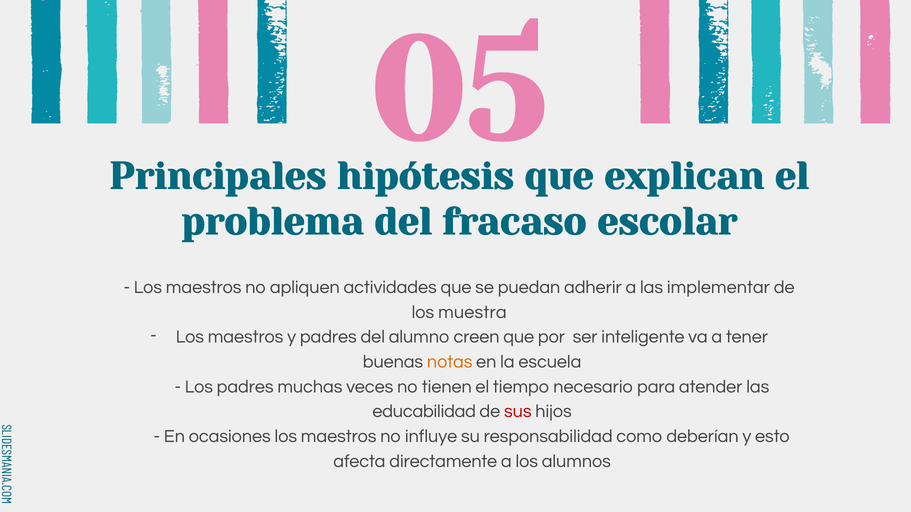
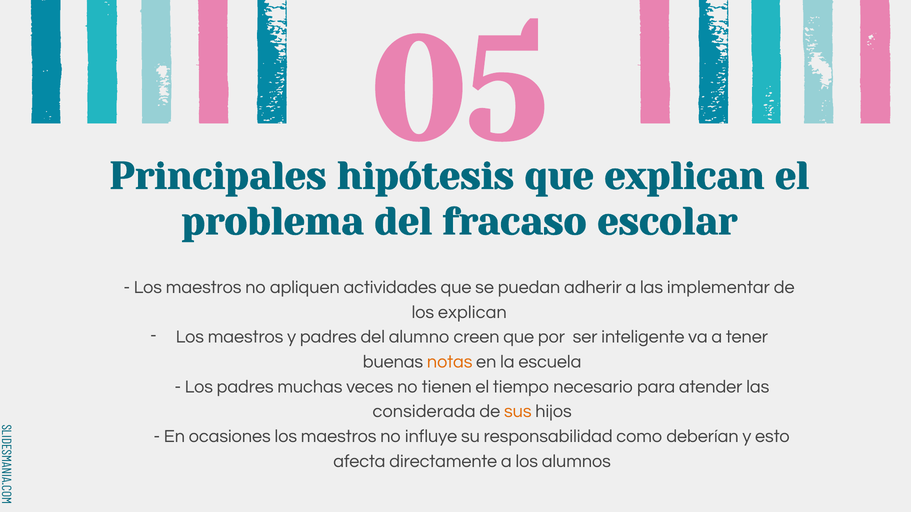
los muestra: muestra -> explican
educabilidad: educabilidad -> considerada
sus colour: red -> orange
